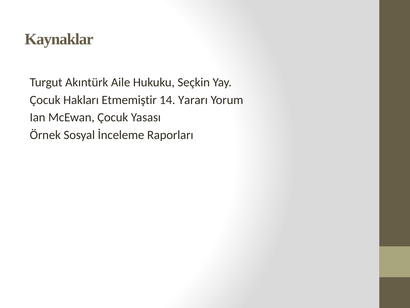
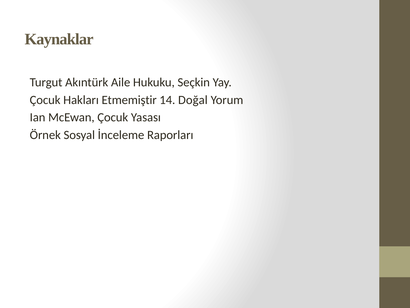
Yararı: Yararı -> Doğal
